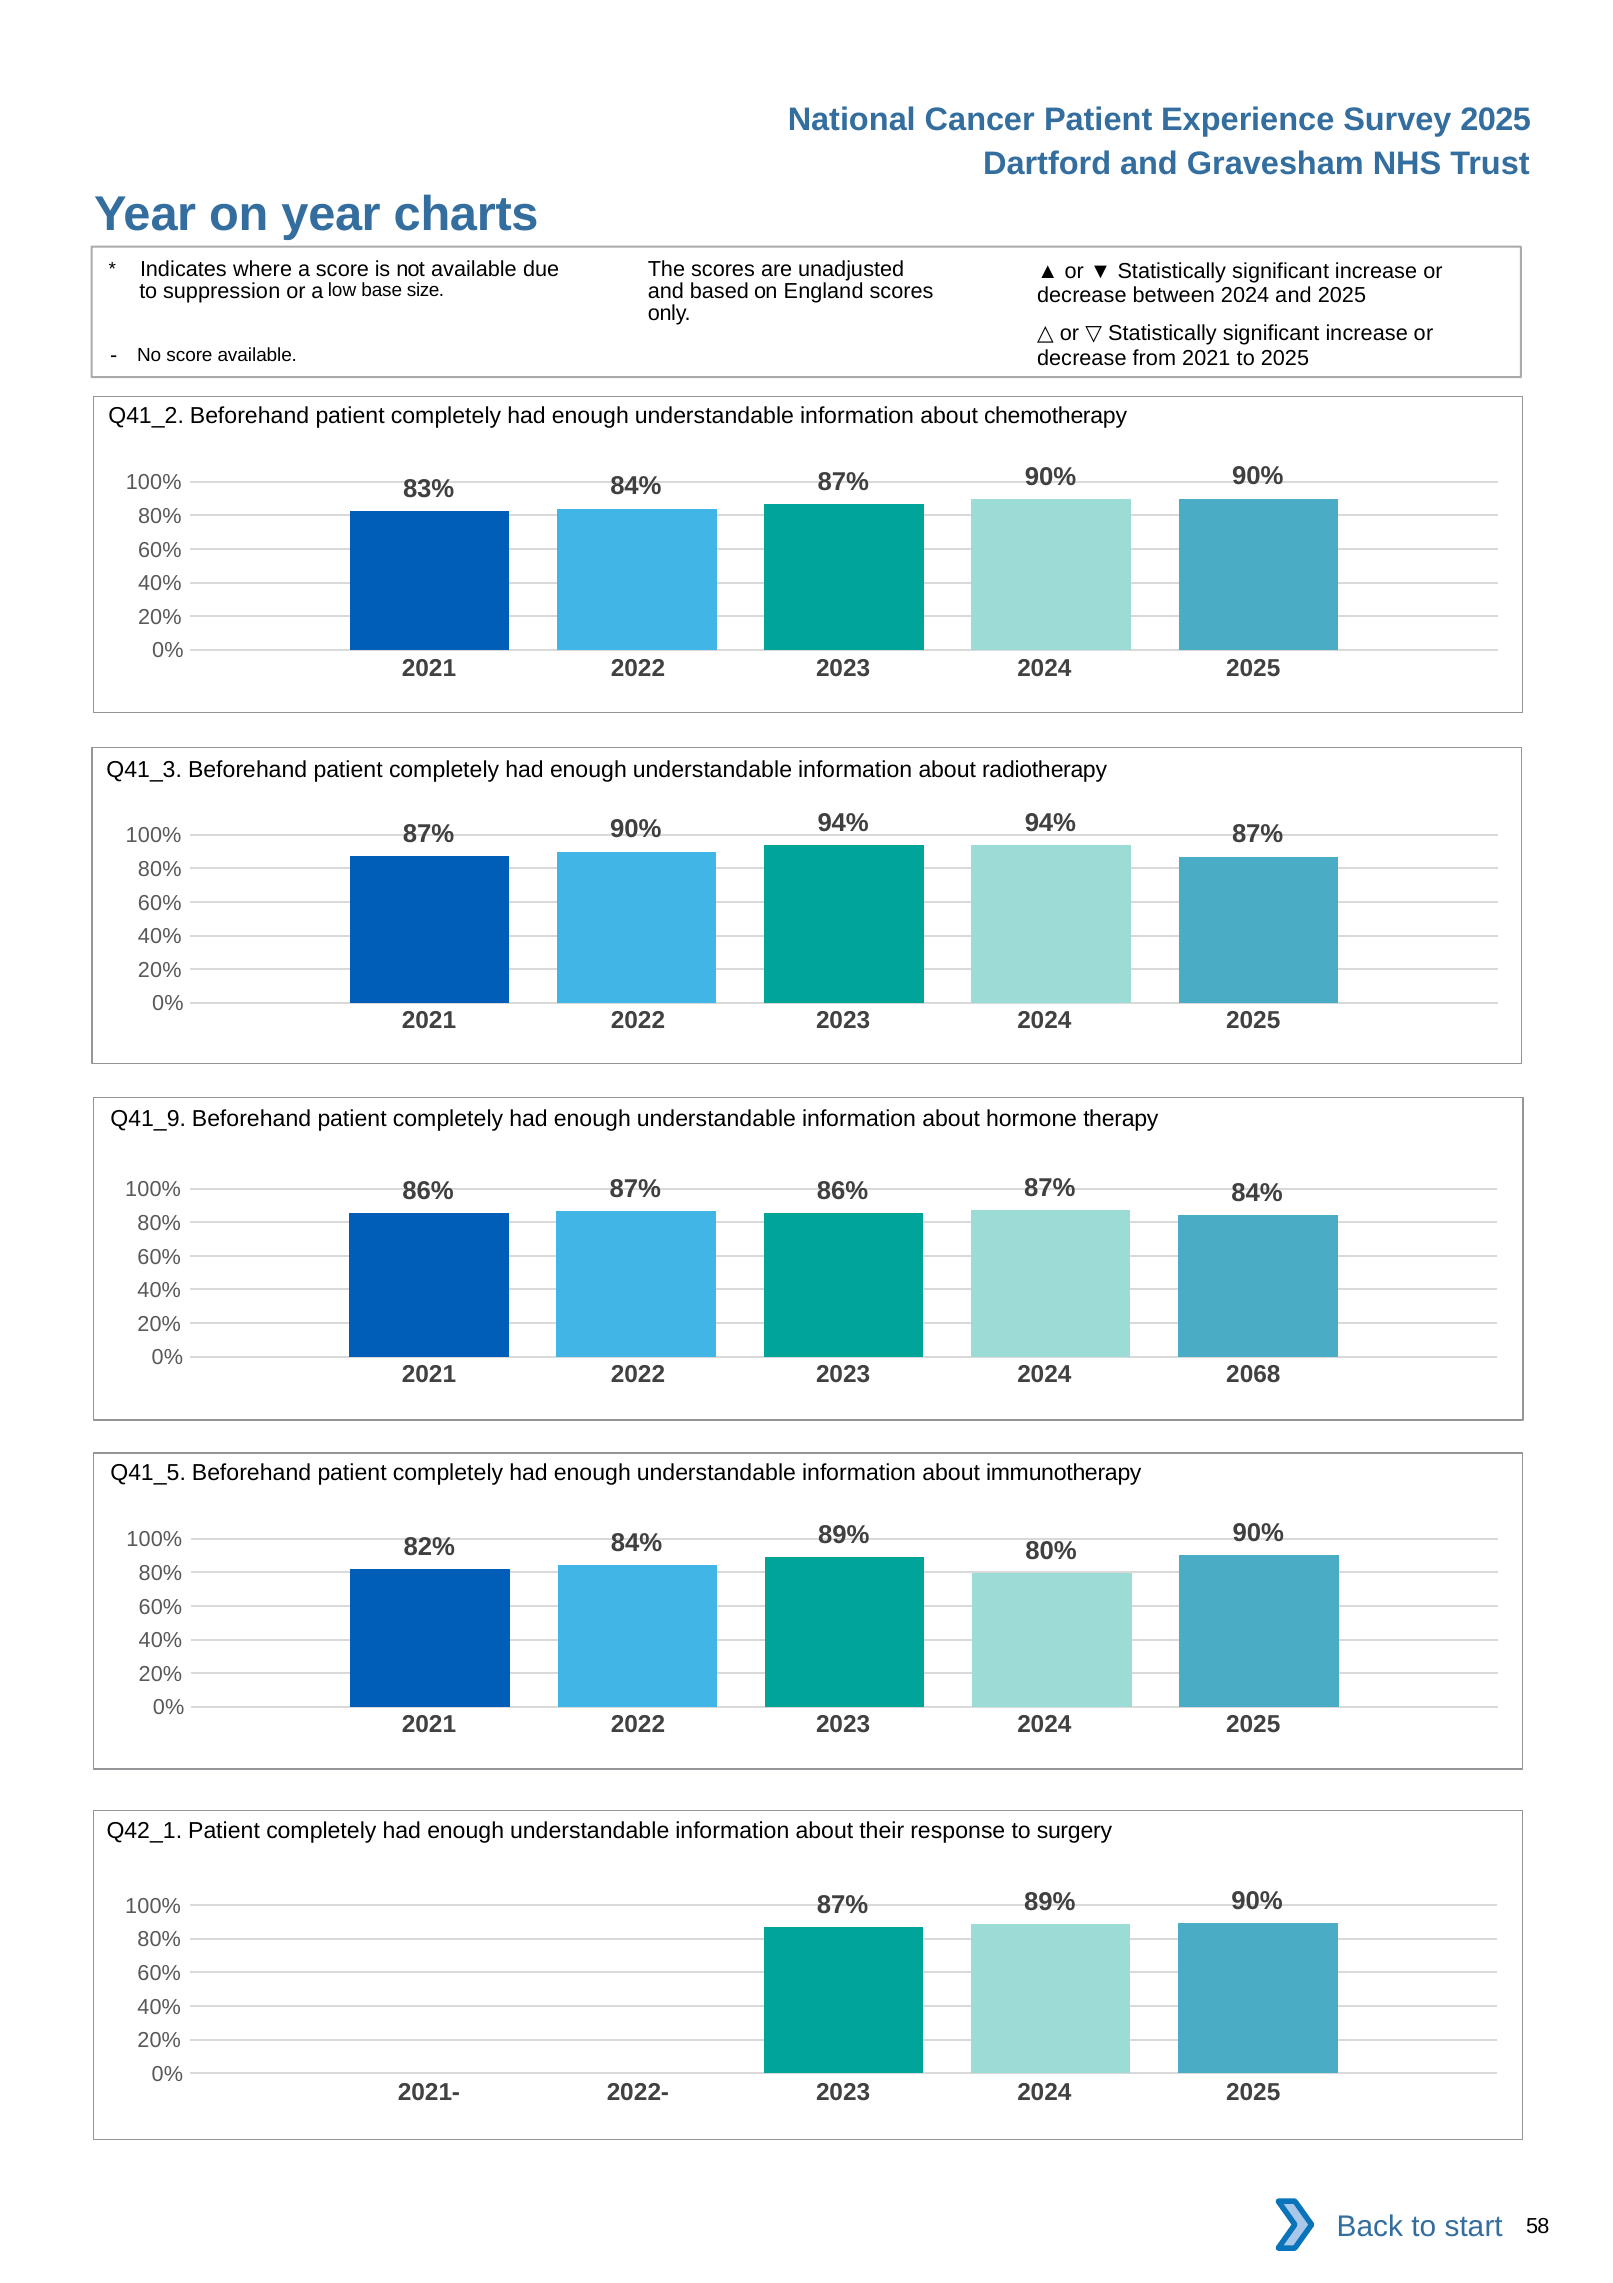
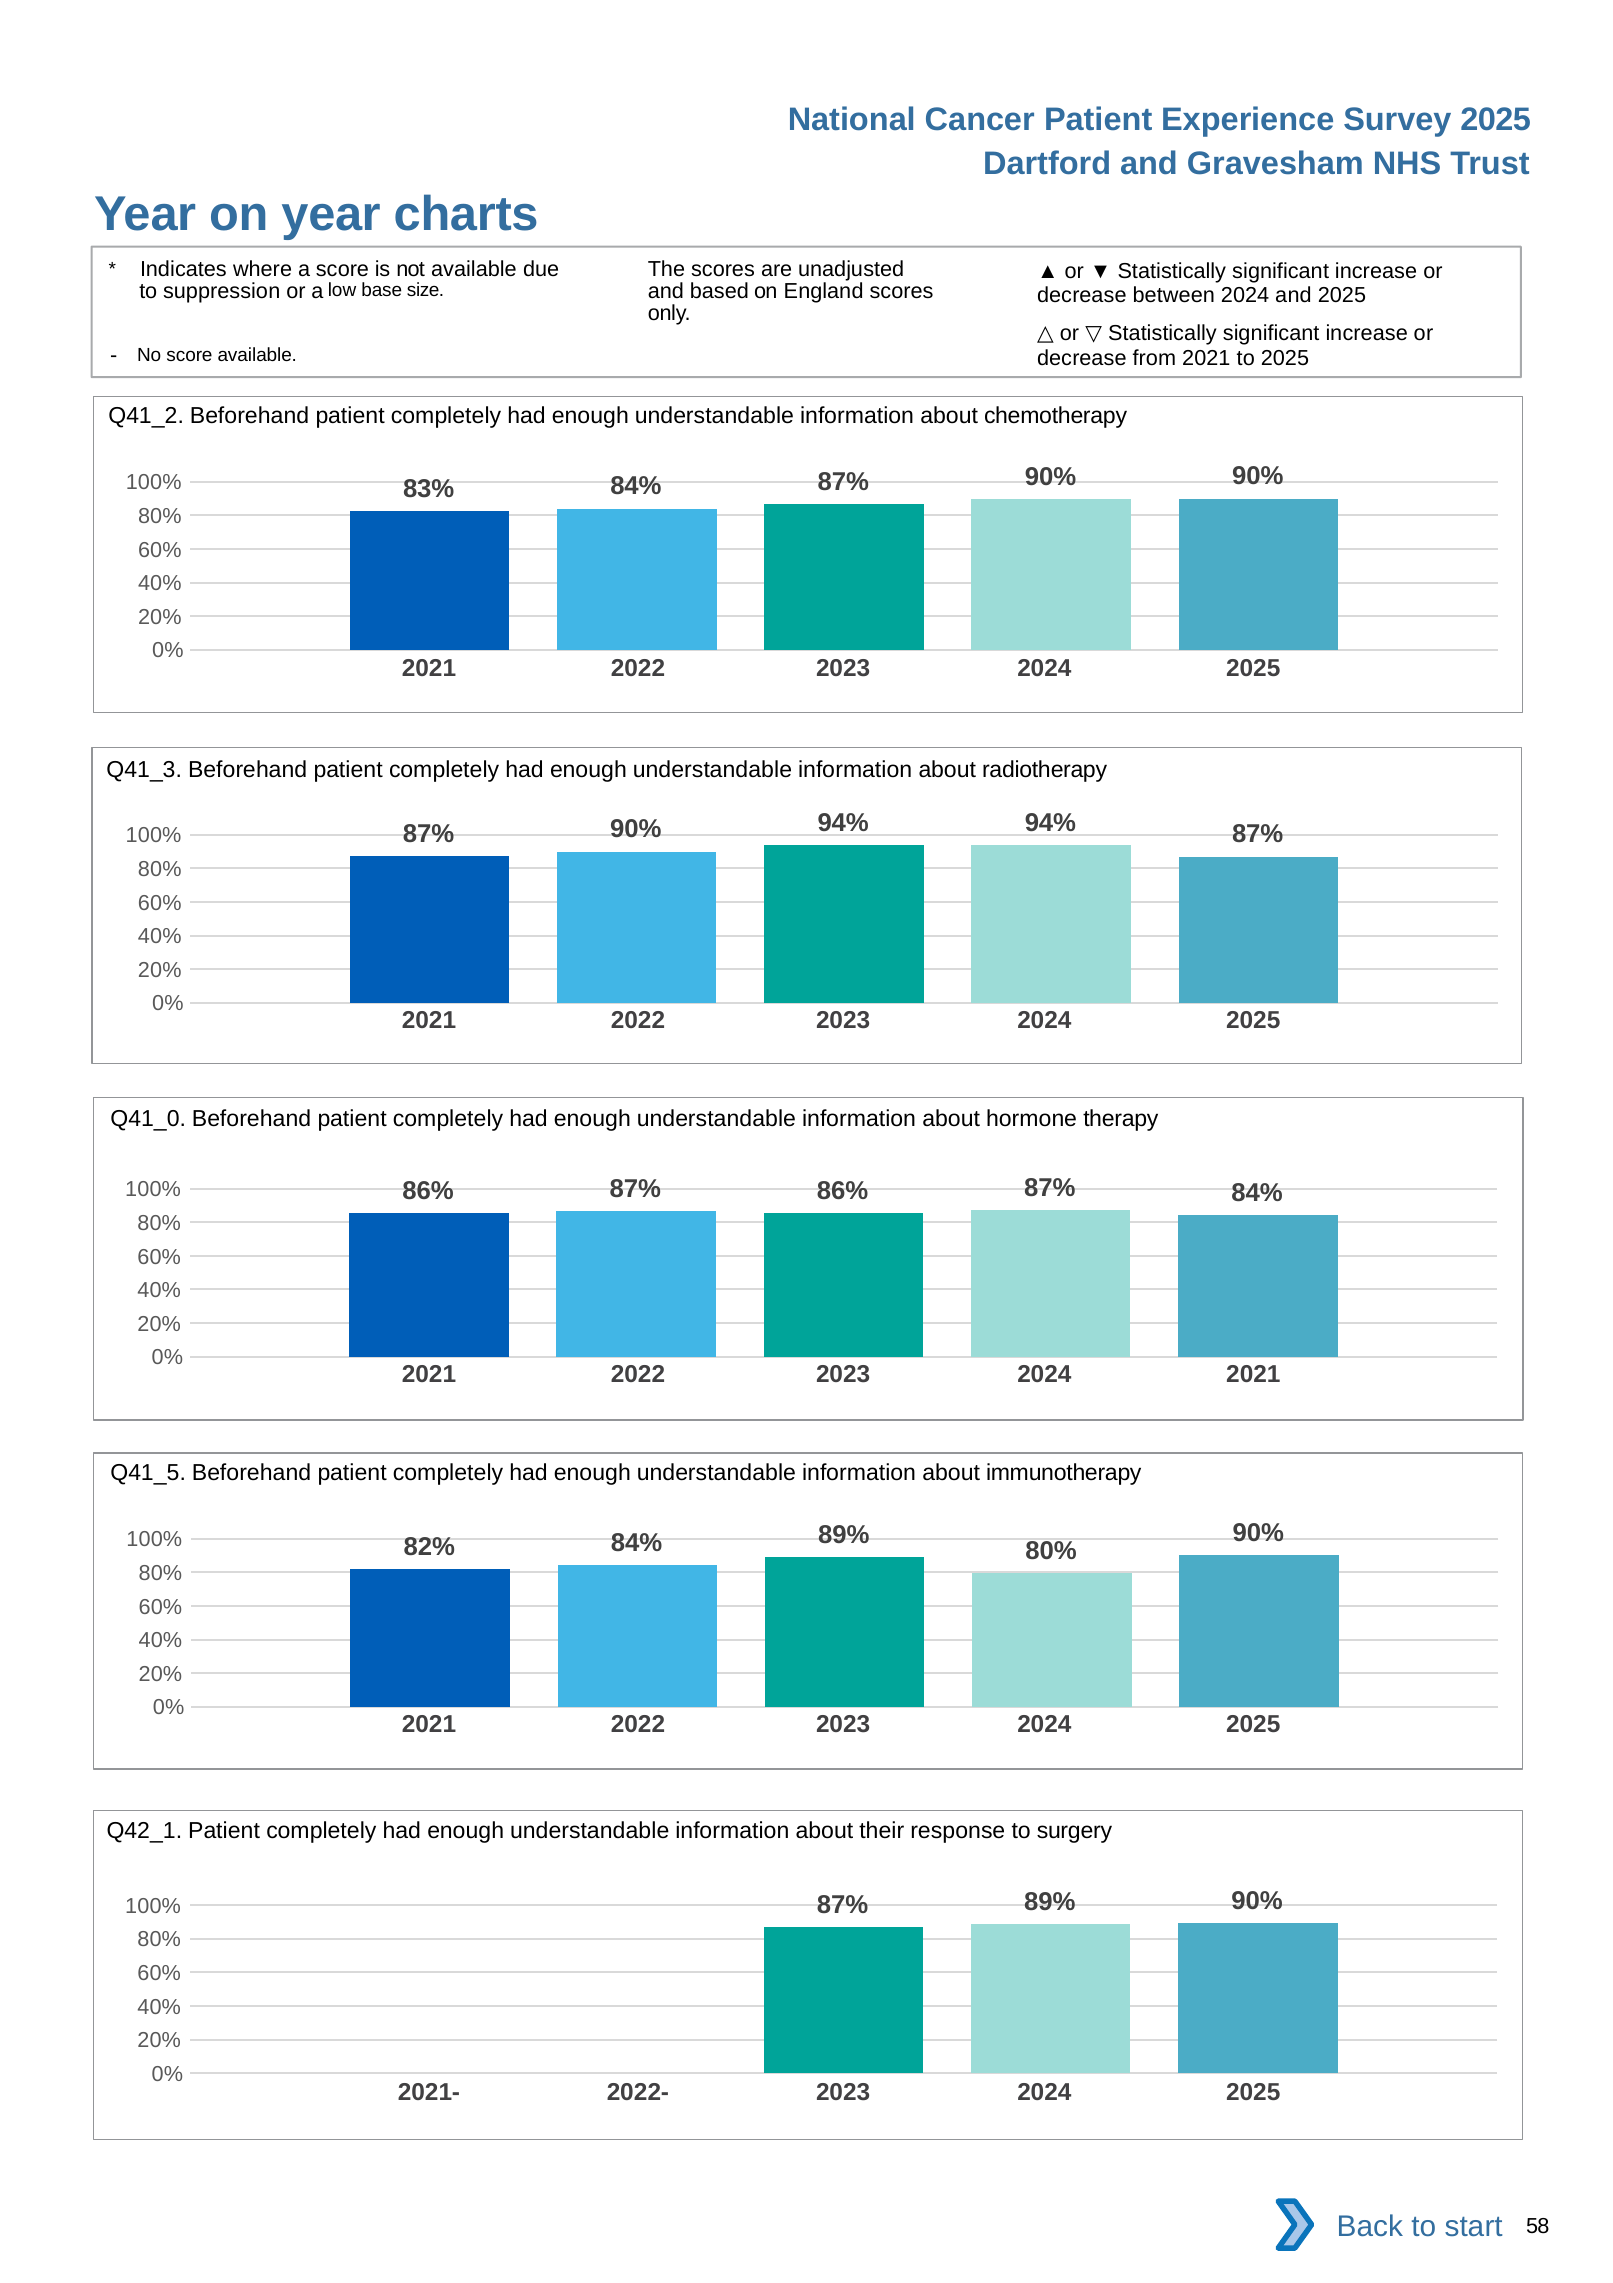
Q41_9: Q41_9 -> Q41_0
2024 2068: 2068 -> 2021
